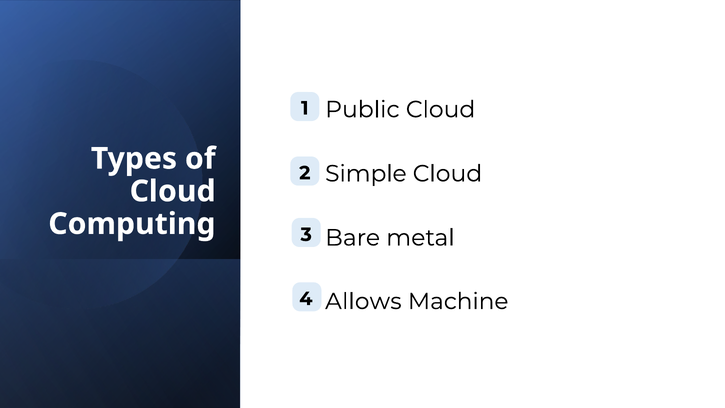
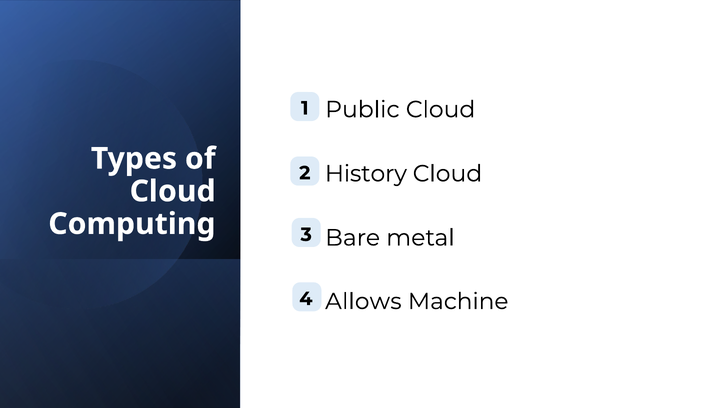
Simple: Simple -> History
